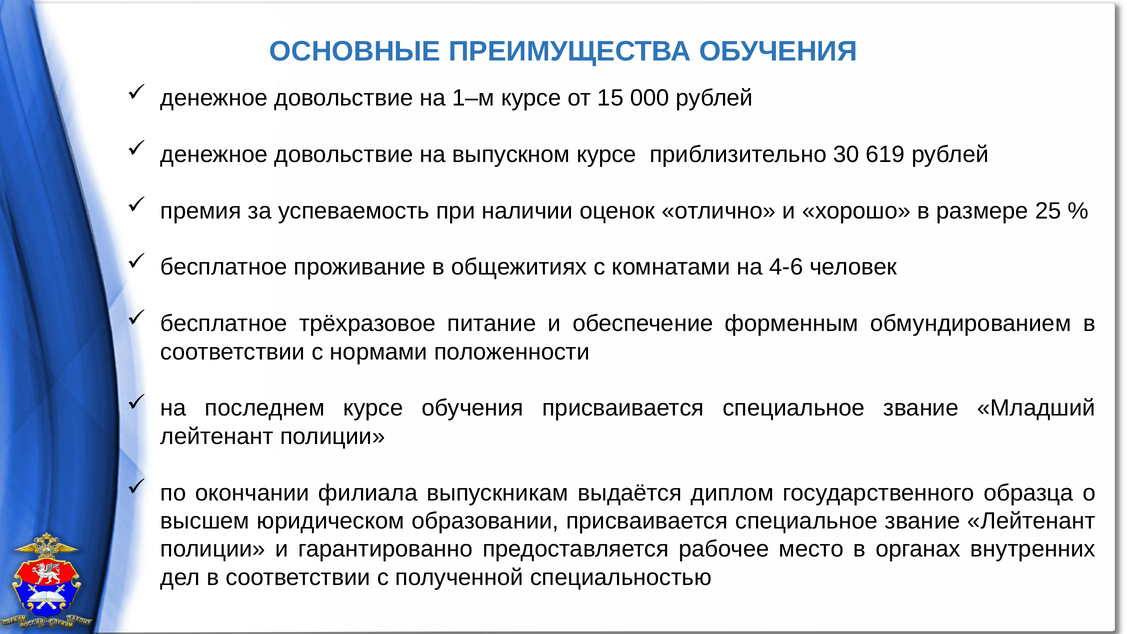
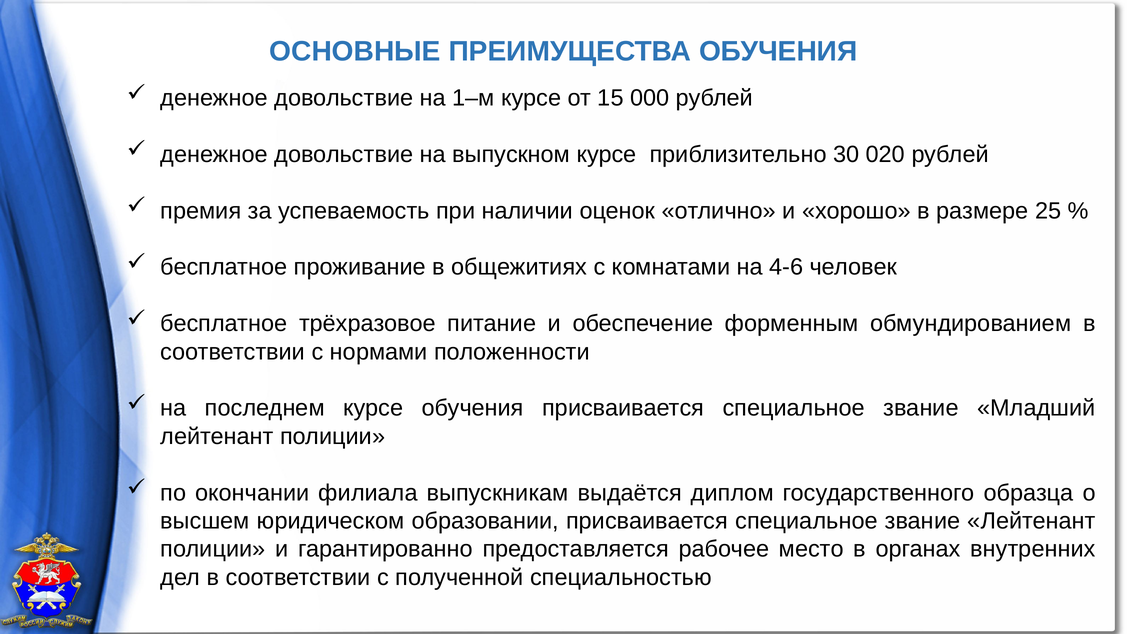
619: 619 -> 020
